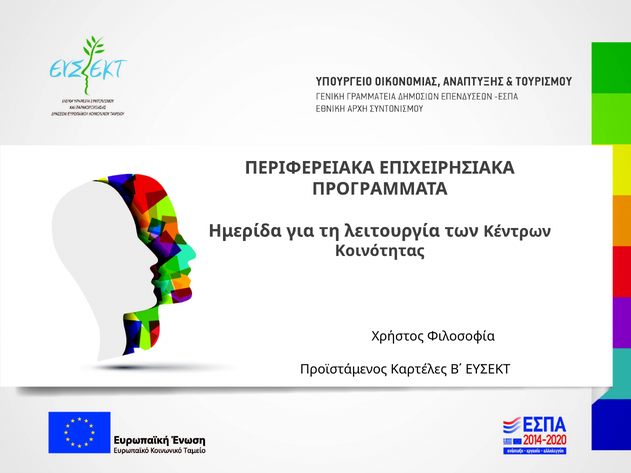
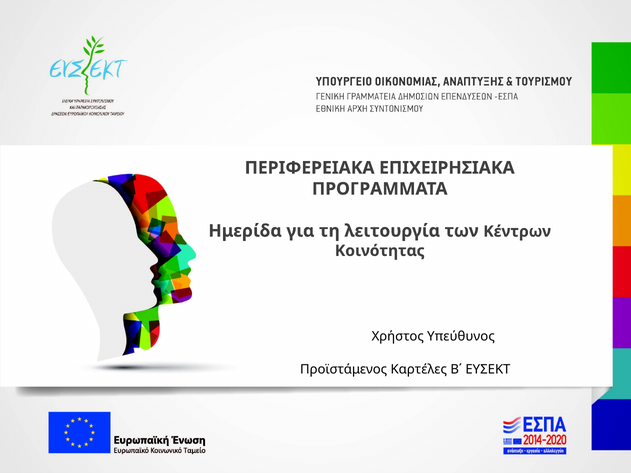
Φιλοσοφία: Φιλοσοφία -> Υπεύθυνος
